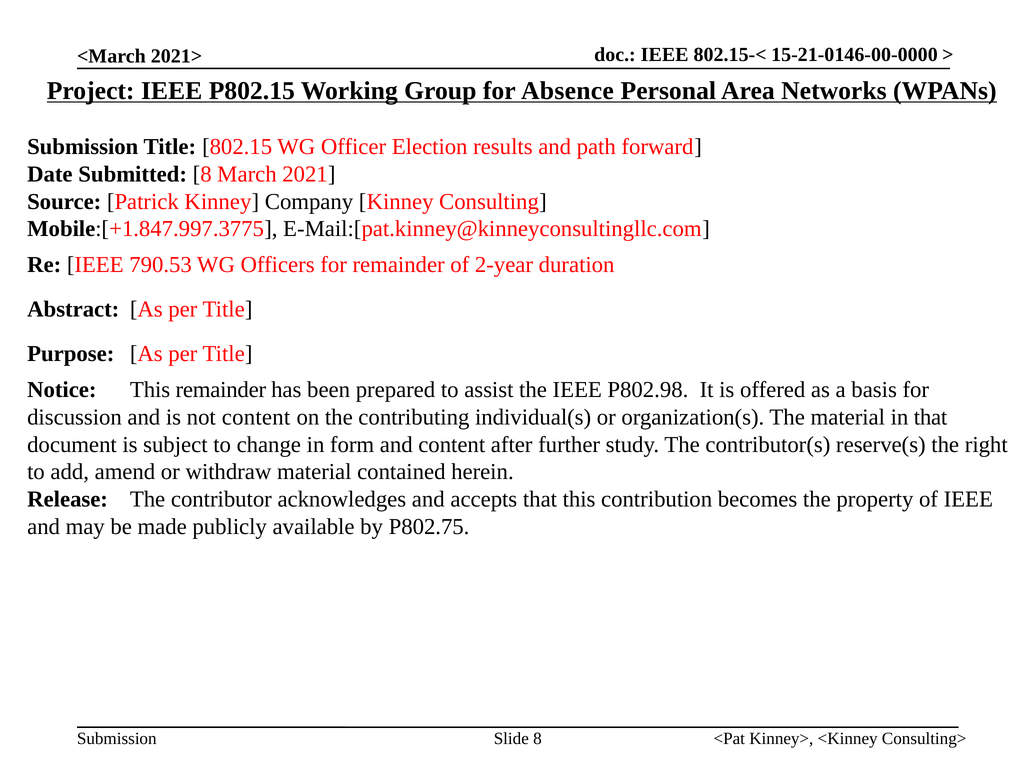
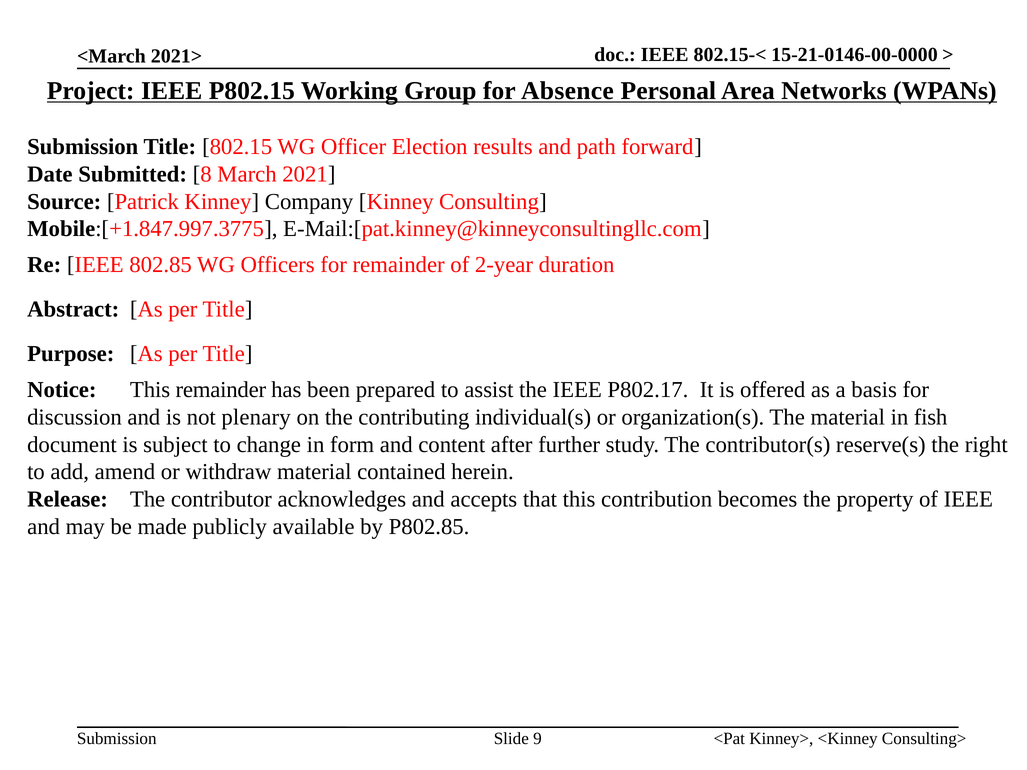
790.53: 790.53 -> 802.85
P802.98: P802.98 -> P802.17
not content: content -> plenary
in that: that -> fish
P802.75: P802.75 -> P802.85
Slide 8: 8 -> 9
